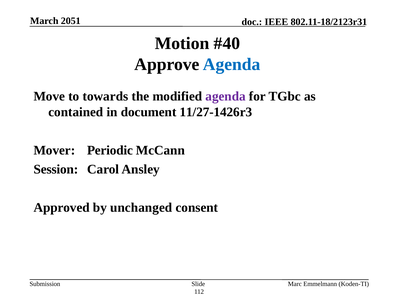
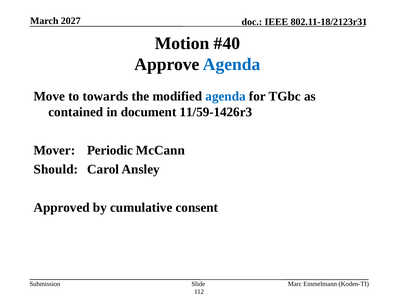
2051: 2051 -> 2027
agenda at (226, 96) colour: purple -> blue
11/27-1426r3: 11/27-1426r3 -> 11/59-1426r3
Session: Session -> Should
unchanged: unchanged -> cumulative
